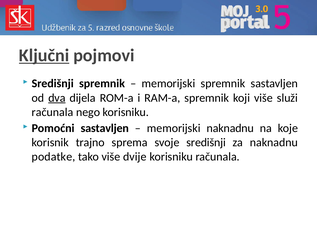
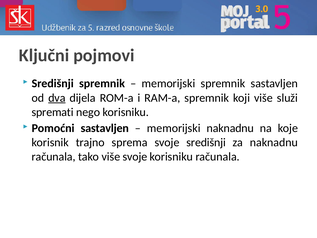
Ključni underline: present -> none
računala at (53, 112): računala -> spremati
podatke at (53, 157): podatke -> računala
više dvije: dvije -> svoje
